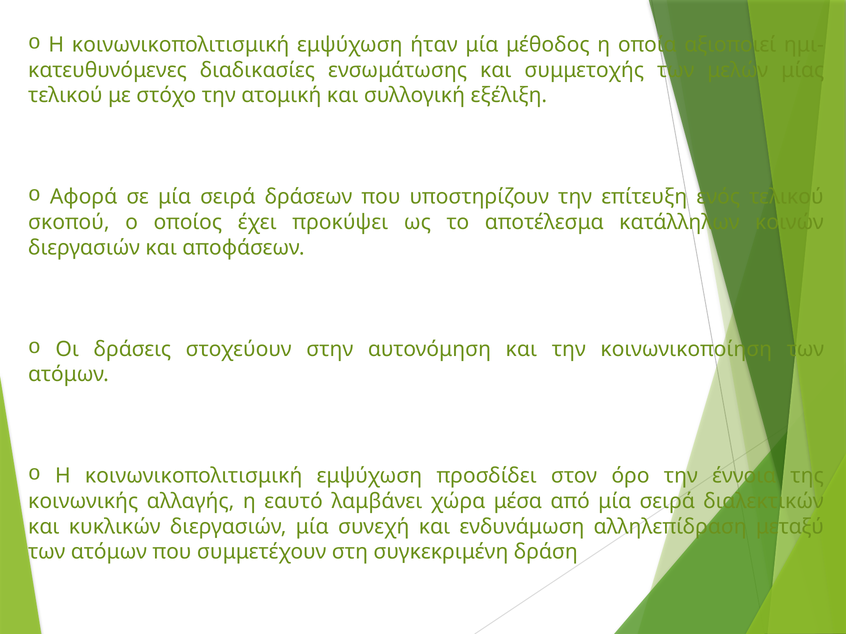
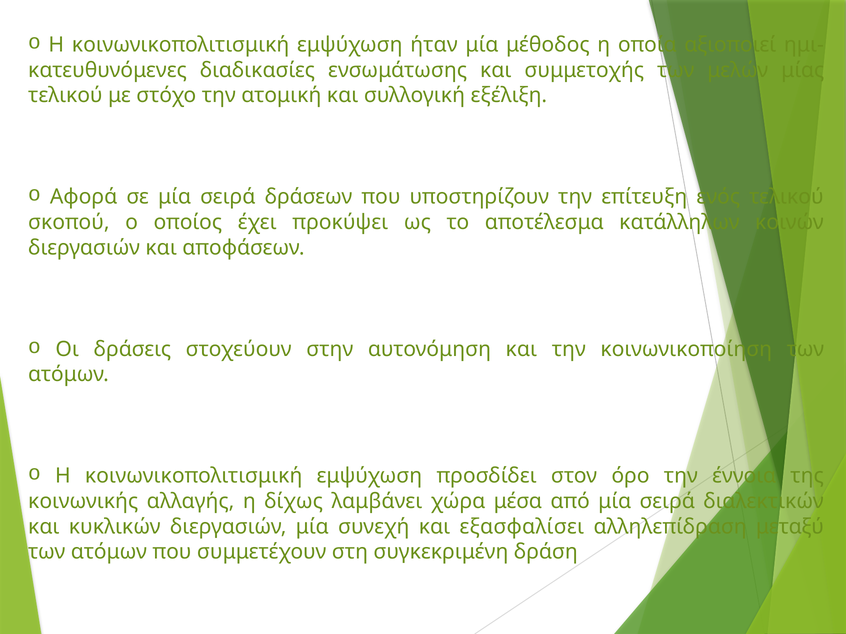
εαυτό: εαυτό -> δίχως
ενδυνάμωση: ενδυνάμωση -> εξασφαλίσει
